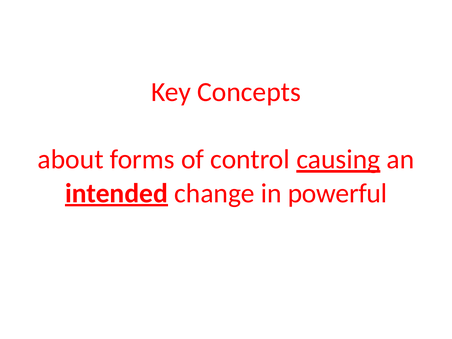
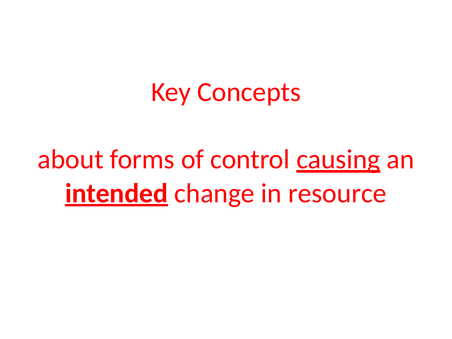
powerful: powerful -> resource
